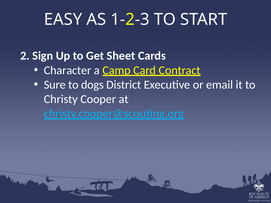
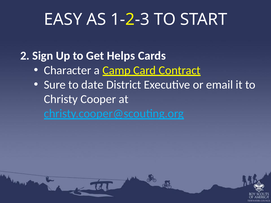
Sheet: Sheet -> Helps
dogs: dogs -> date
